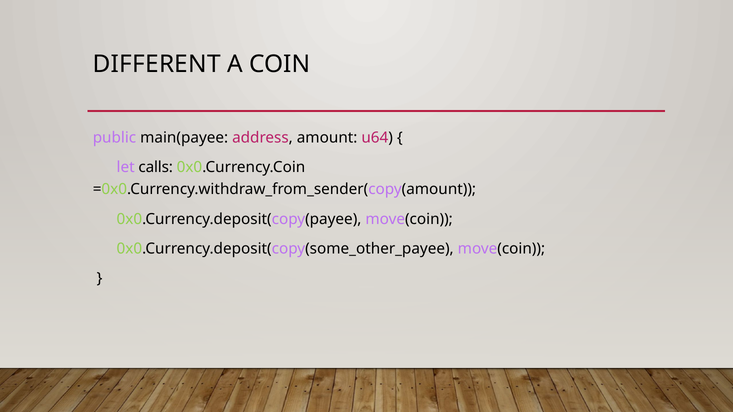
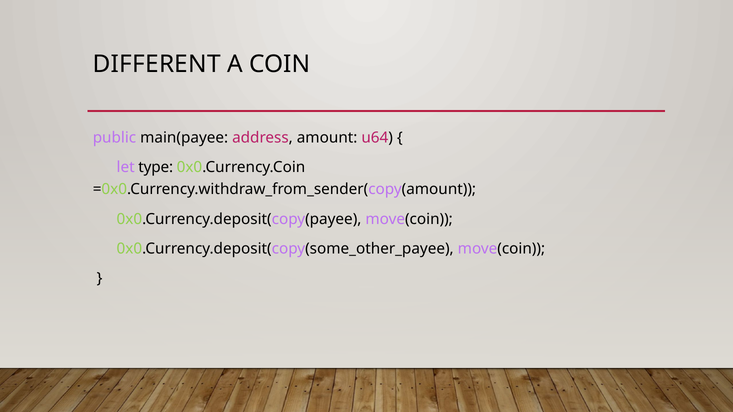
calls: calls -> type
